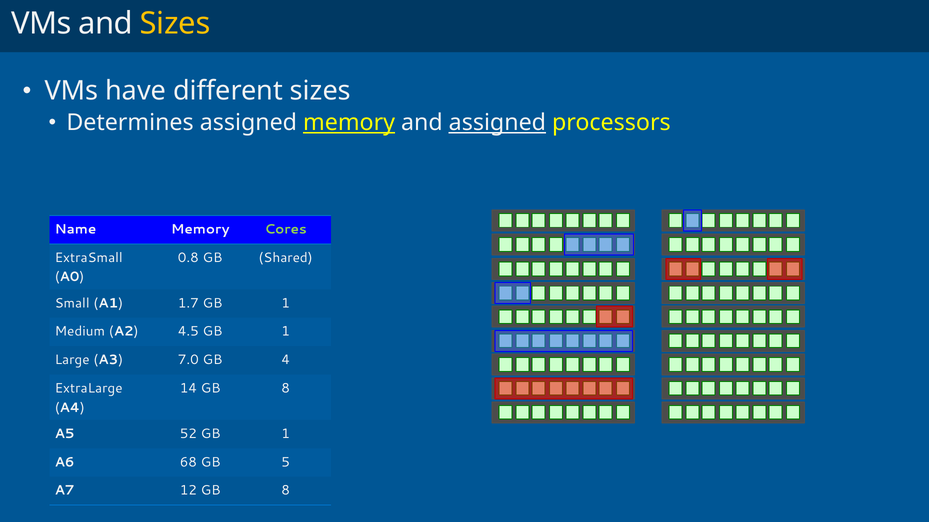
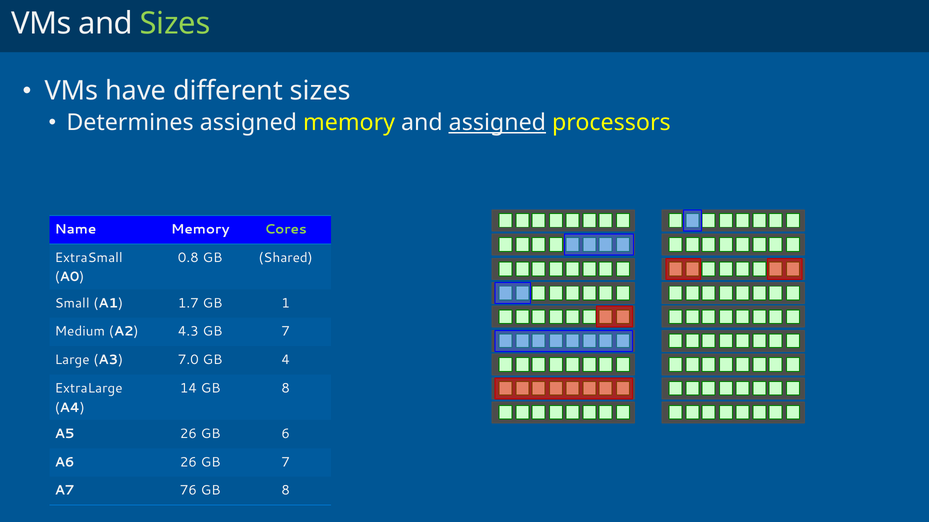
Sizes at (175, 24) colour: yellow -> light green
memory at (349, 123) underline: present -> none
4.5: 4.5 -> 4.3
1 at (286, 332): 1 -> 7
A5 52: 52 -> 26
1 at (286, 434): 1 -> 6
A6 68: 68 -> 26
5 at (286, 463): 5 -> 7
12: 12 -> 76
